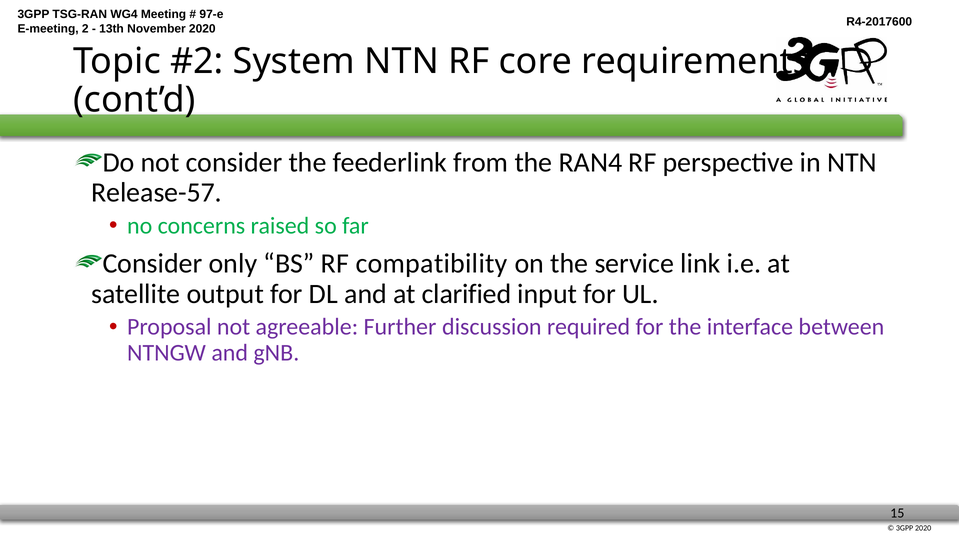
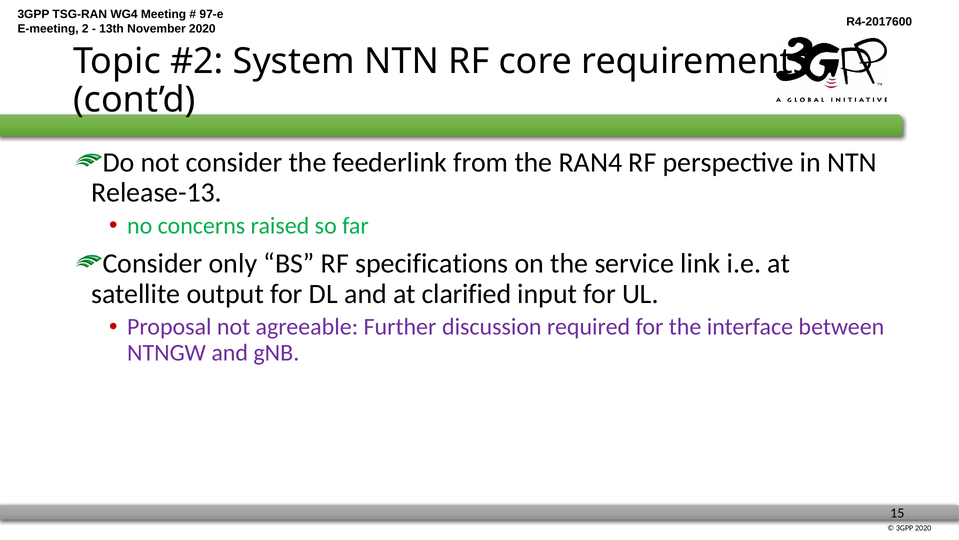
Release-57: Release-57 -> Release-13
compatibility: compatibility -> specifications
